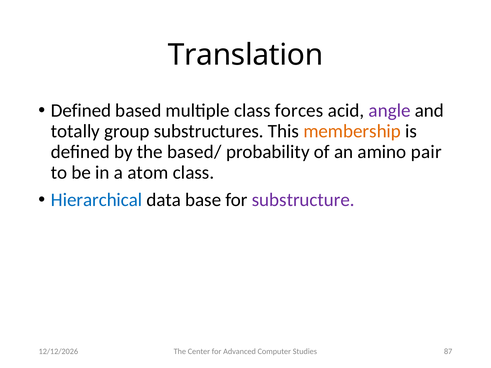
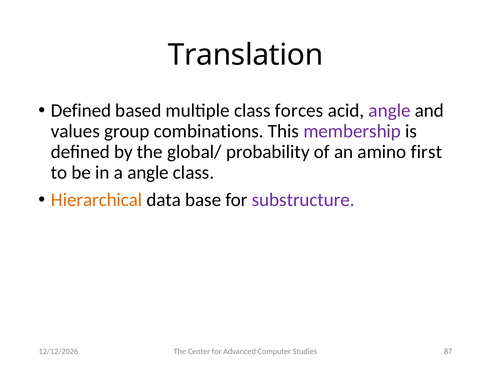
totally: totally -> values
substructures: substructures -> combinations
membership colour: orange -> purple
based/: based/ -> global/
pair: pair -> first
a atom: atom -> angle
Hierarchical colour: blue -> orange
